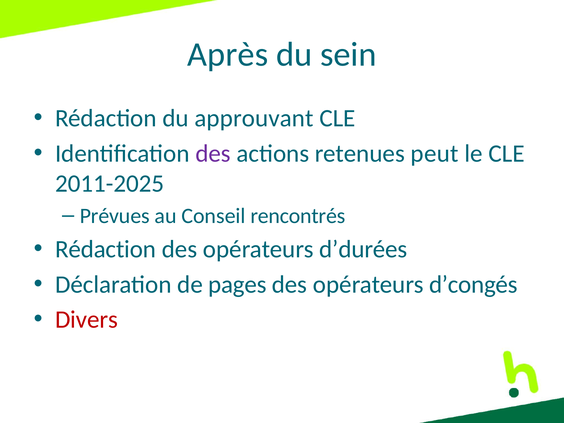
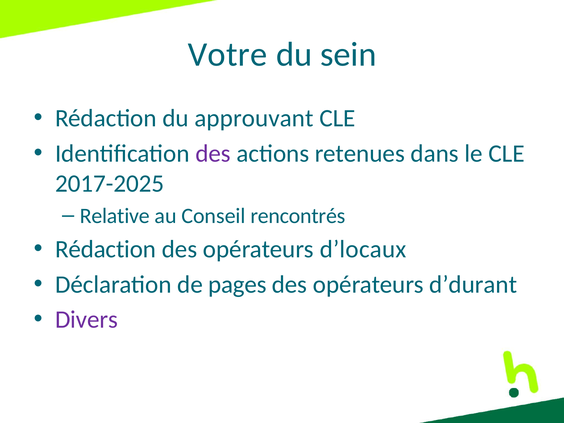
Après: Après -> Votre
peut: peut -> dans
2011-2025: 2011-2025 -> 2017-2025
Prévues: Prévues -> Relative
d’durées: d’durées -> d’locaux
d’congés: d’congés -> d’durant
Divers colour: red -> purple
